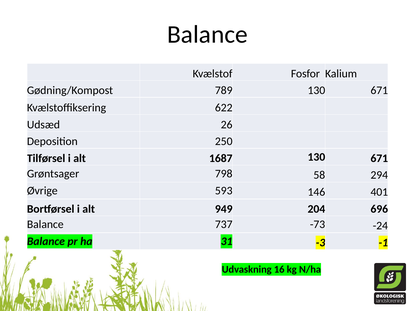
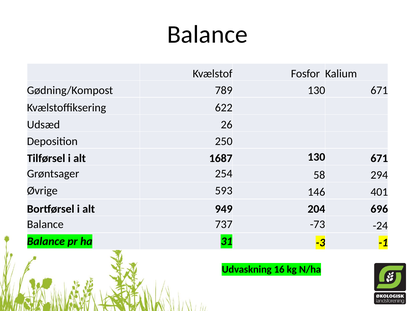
798: 798 -> 254
